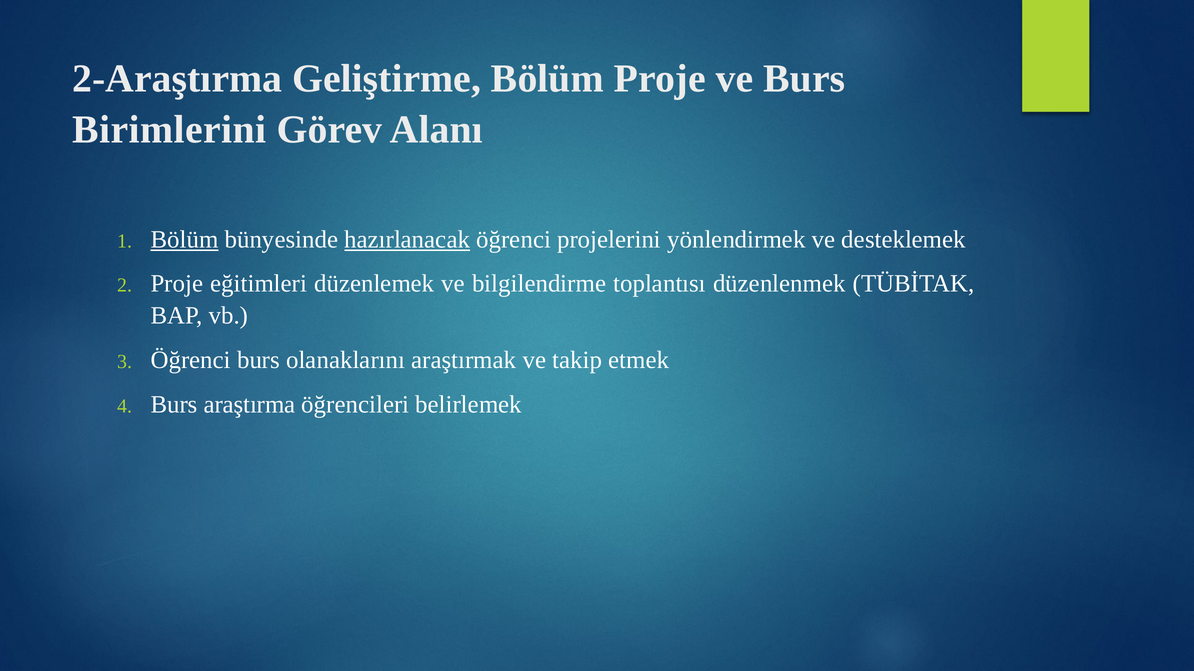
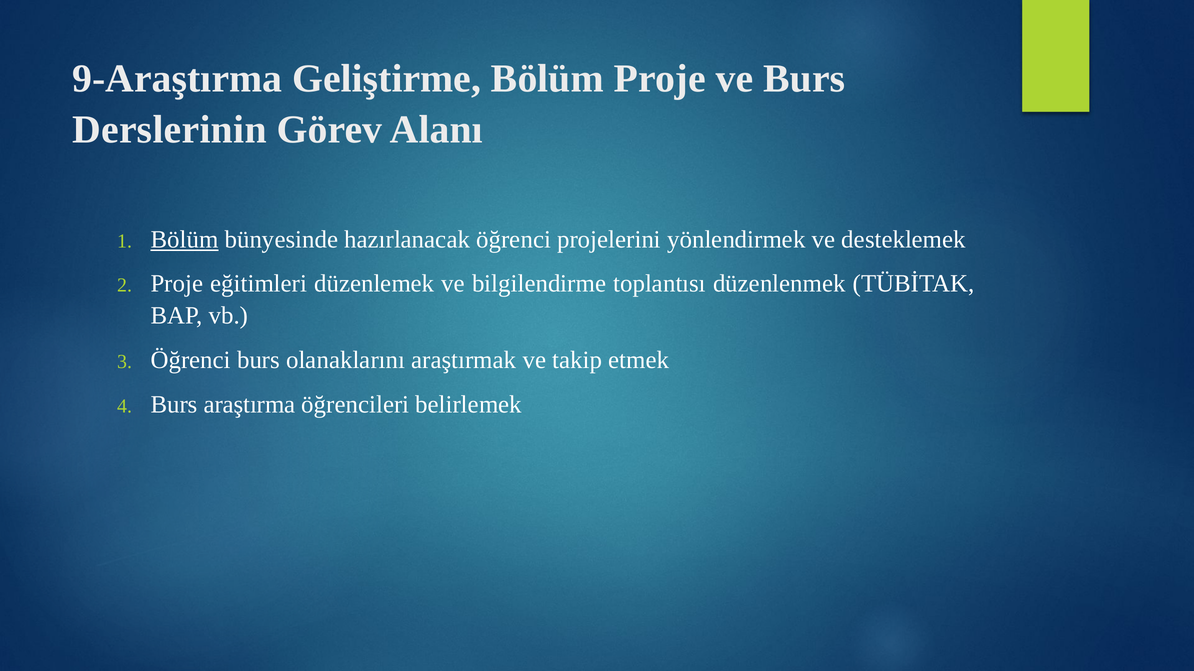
2-Araştırma: 2-Araştırma -> 9-Araştırma
Birimlerini: Birimlerini -> Derslerinin
hazırlanacak underline: present -> none
